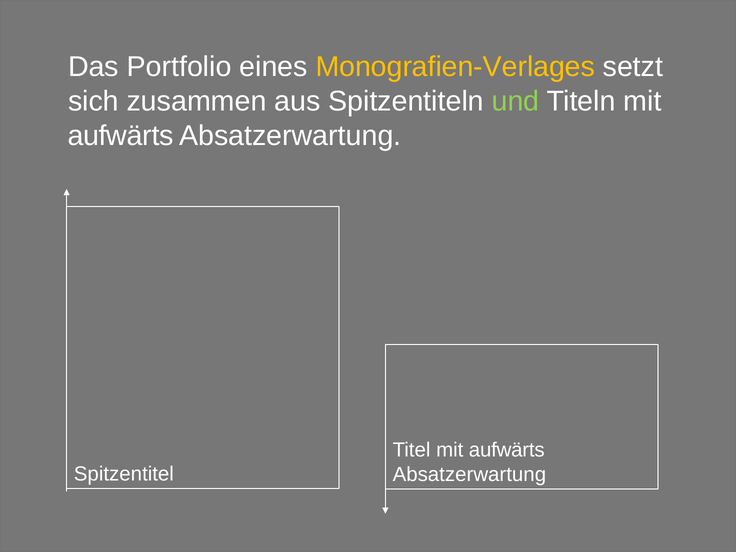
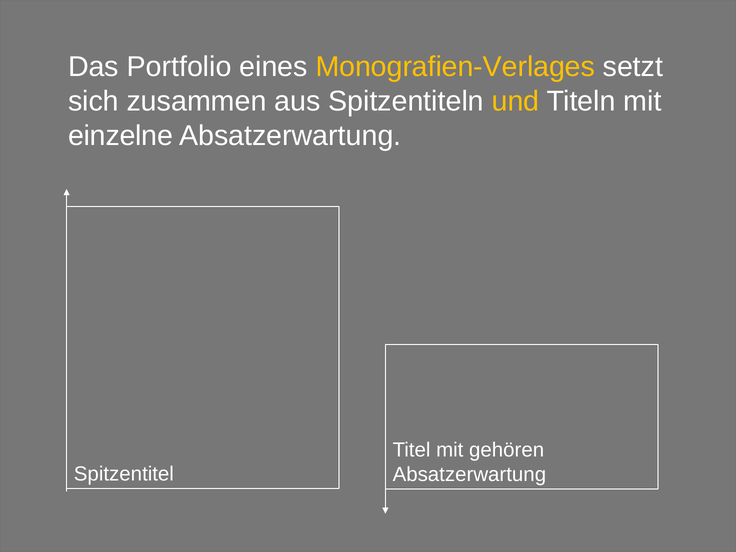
und colour: light green -> yellow
aufwärts at (121, 136): aufwärts -> einzelne
Titel mit aufwärts: aufwärts -> gehören
